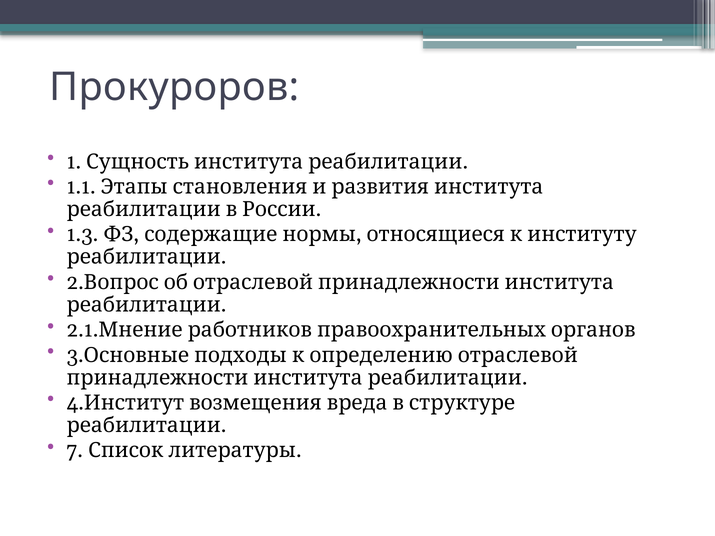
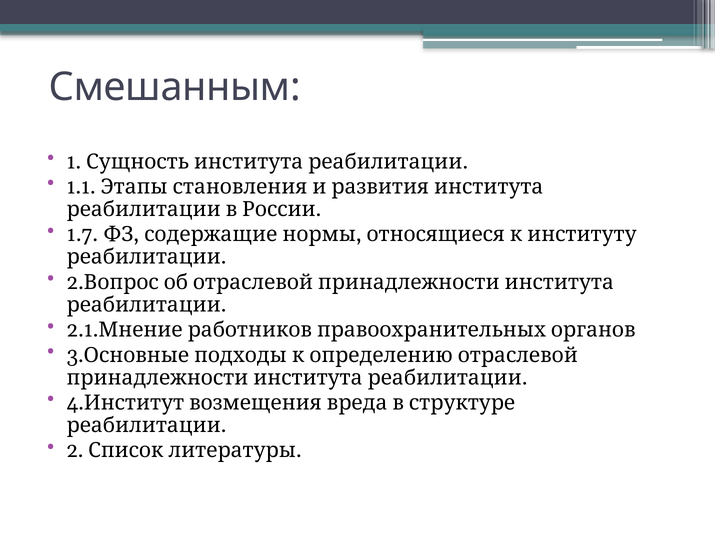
Прокуроров: Прокуроров -> Смешанным
1.3: 1.3 -> 1.7
7 at (75, 451): 7 -> 2
